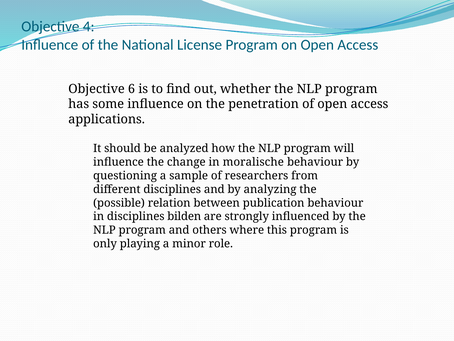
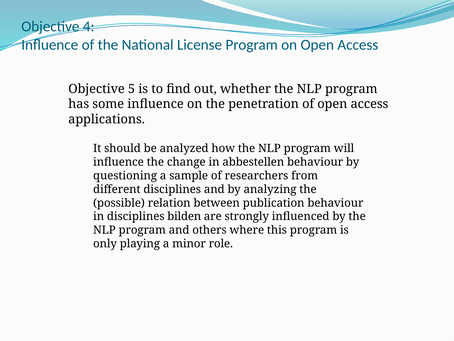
6: 6 -> 5
moralische: moralische -> abbestellen
